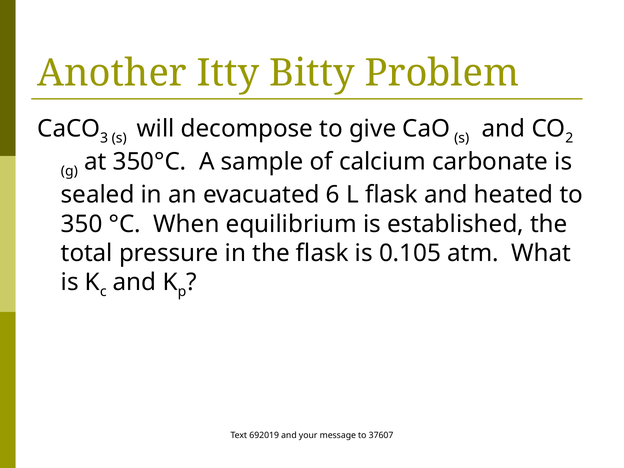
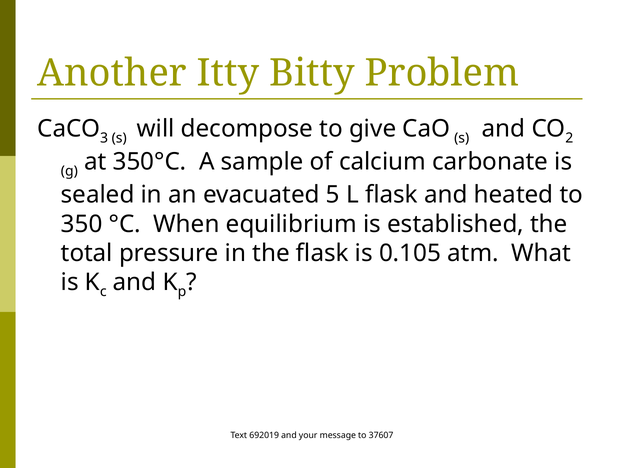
6: 6 -> 5
